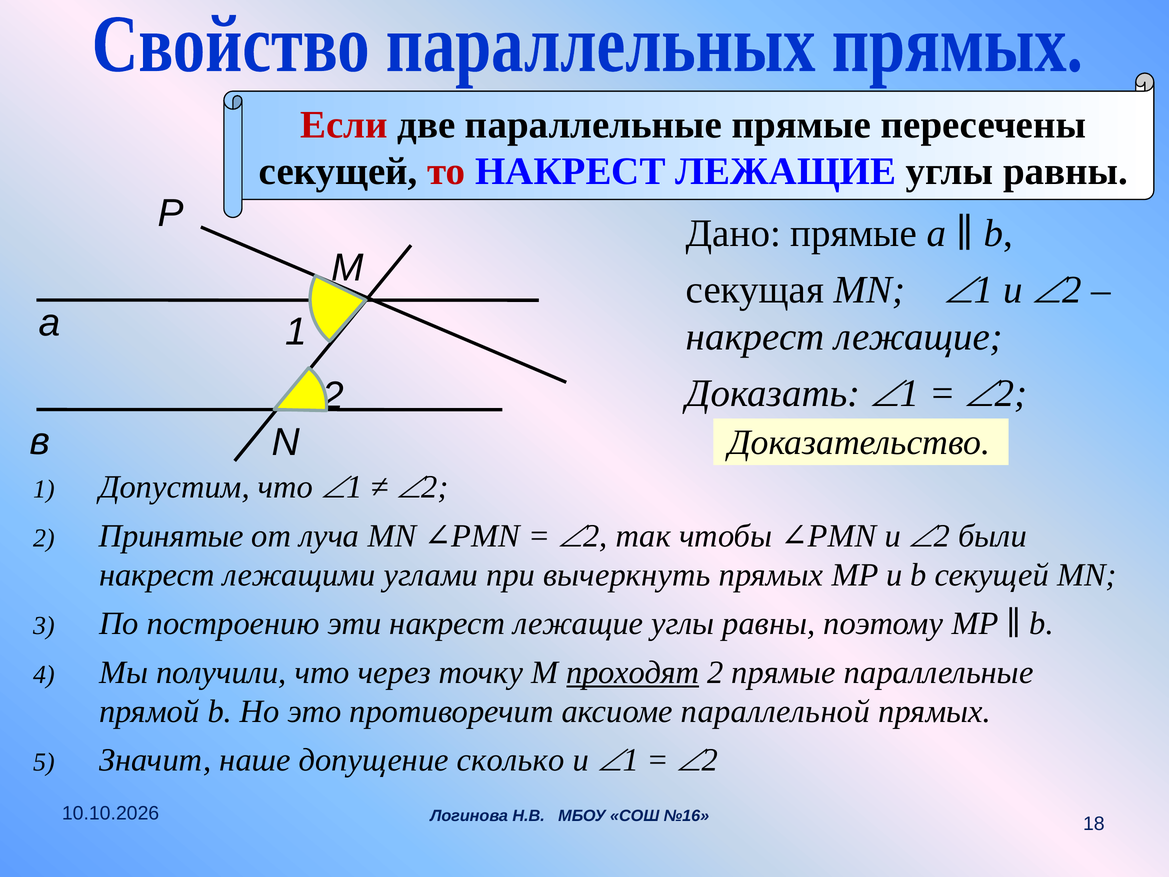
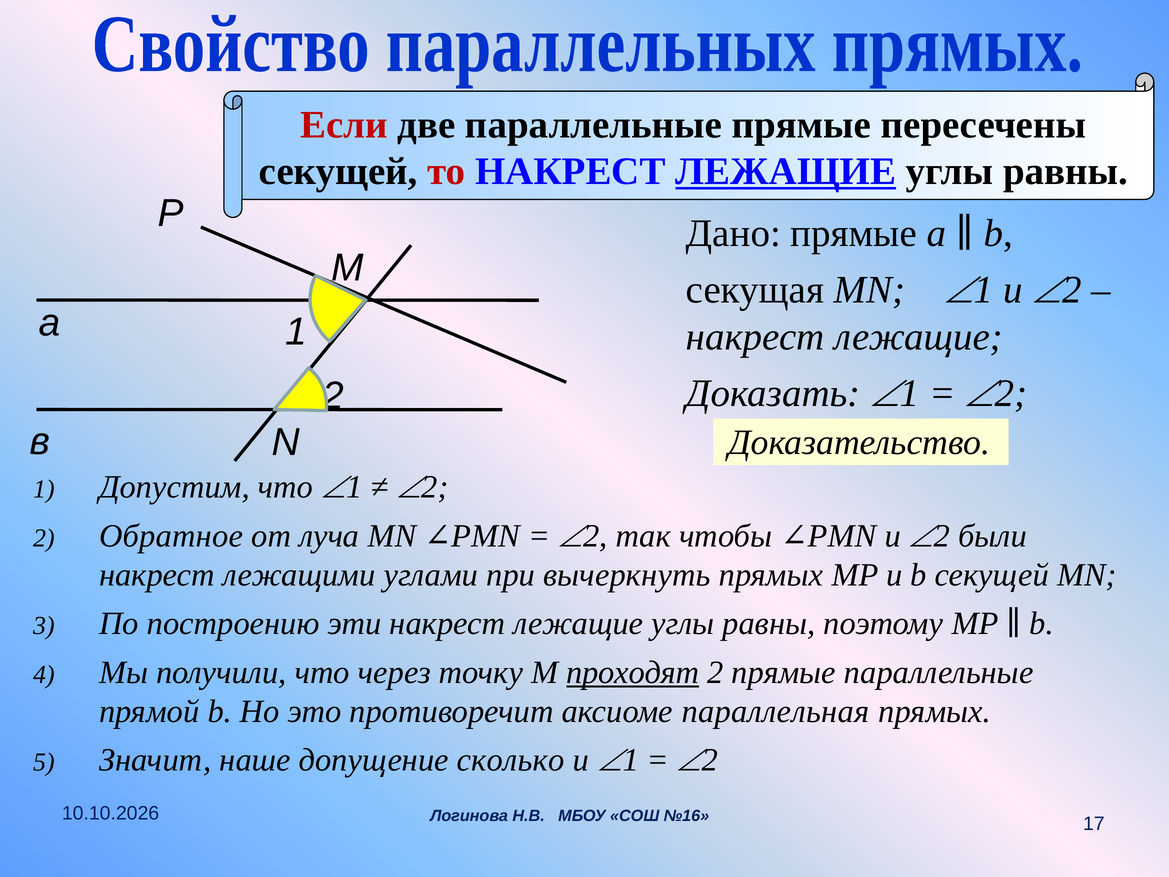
ЛЕЖАЩИЕ at (786, 171) underline: none -> present
Принятые: Принятые -> Обратное
параллельной: параллельной -> параллельная
18: 18 -> 17
